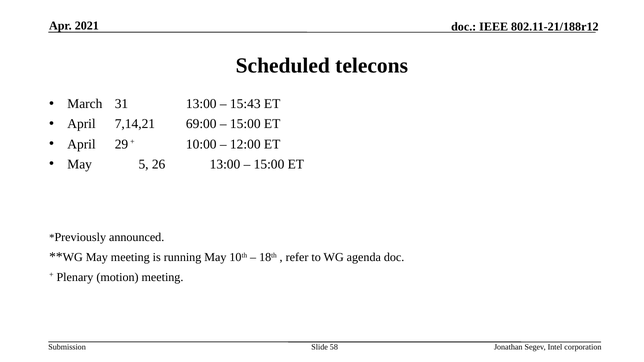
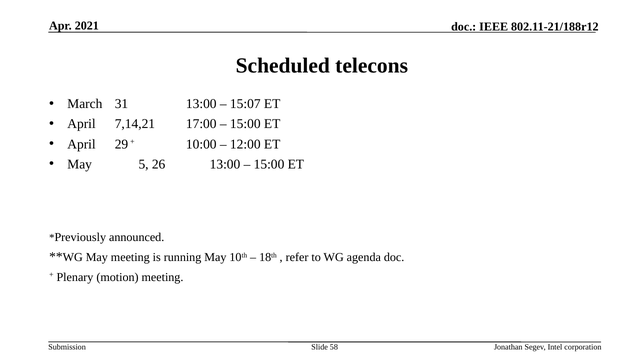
15:43: 15:43 -> 15:07
69:00: 69:00 -> 17:00
